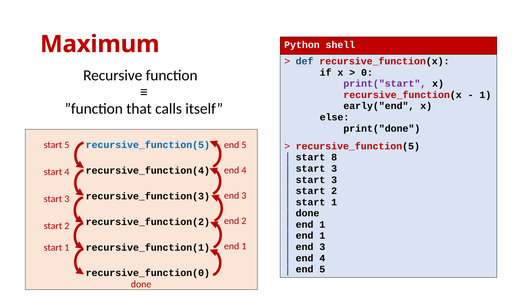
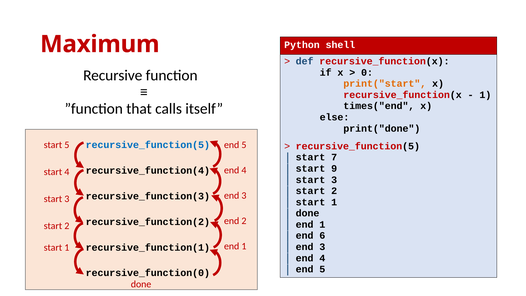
print("start colour: purple -> orange
early("end: early("end -> times("end
8: 8 -> 7
3 at (334, 169): 3 -> 9
1 at (322, 236): 1 -> 6
